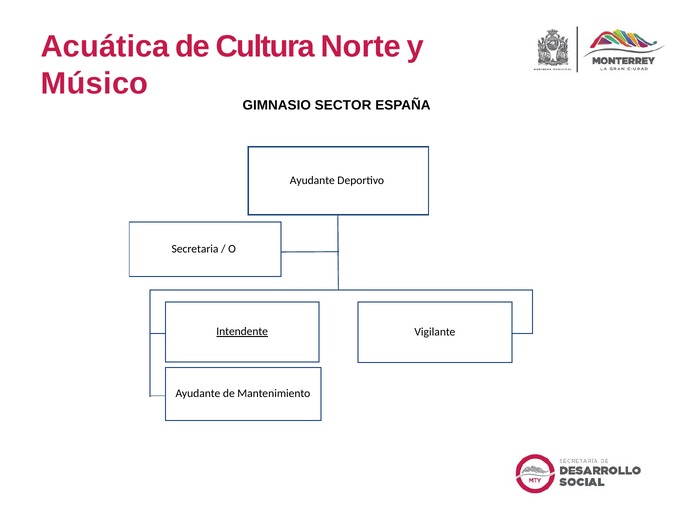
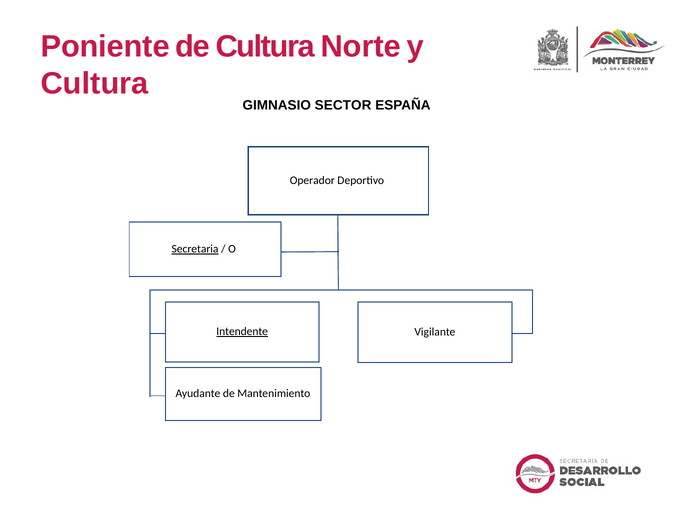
Acuática: Acuática -> Poniente
Músico at (94, 83): Músico -> Cultura
Ayudante at (312, 180): Ayudante -> Operador
Secretaria underline: none -> present
